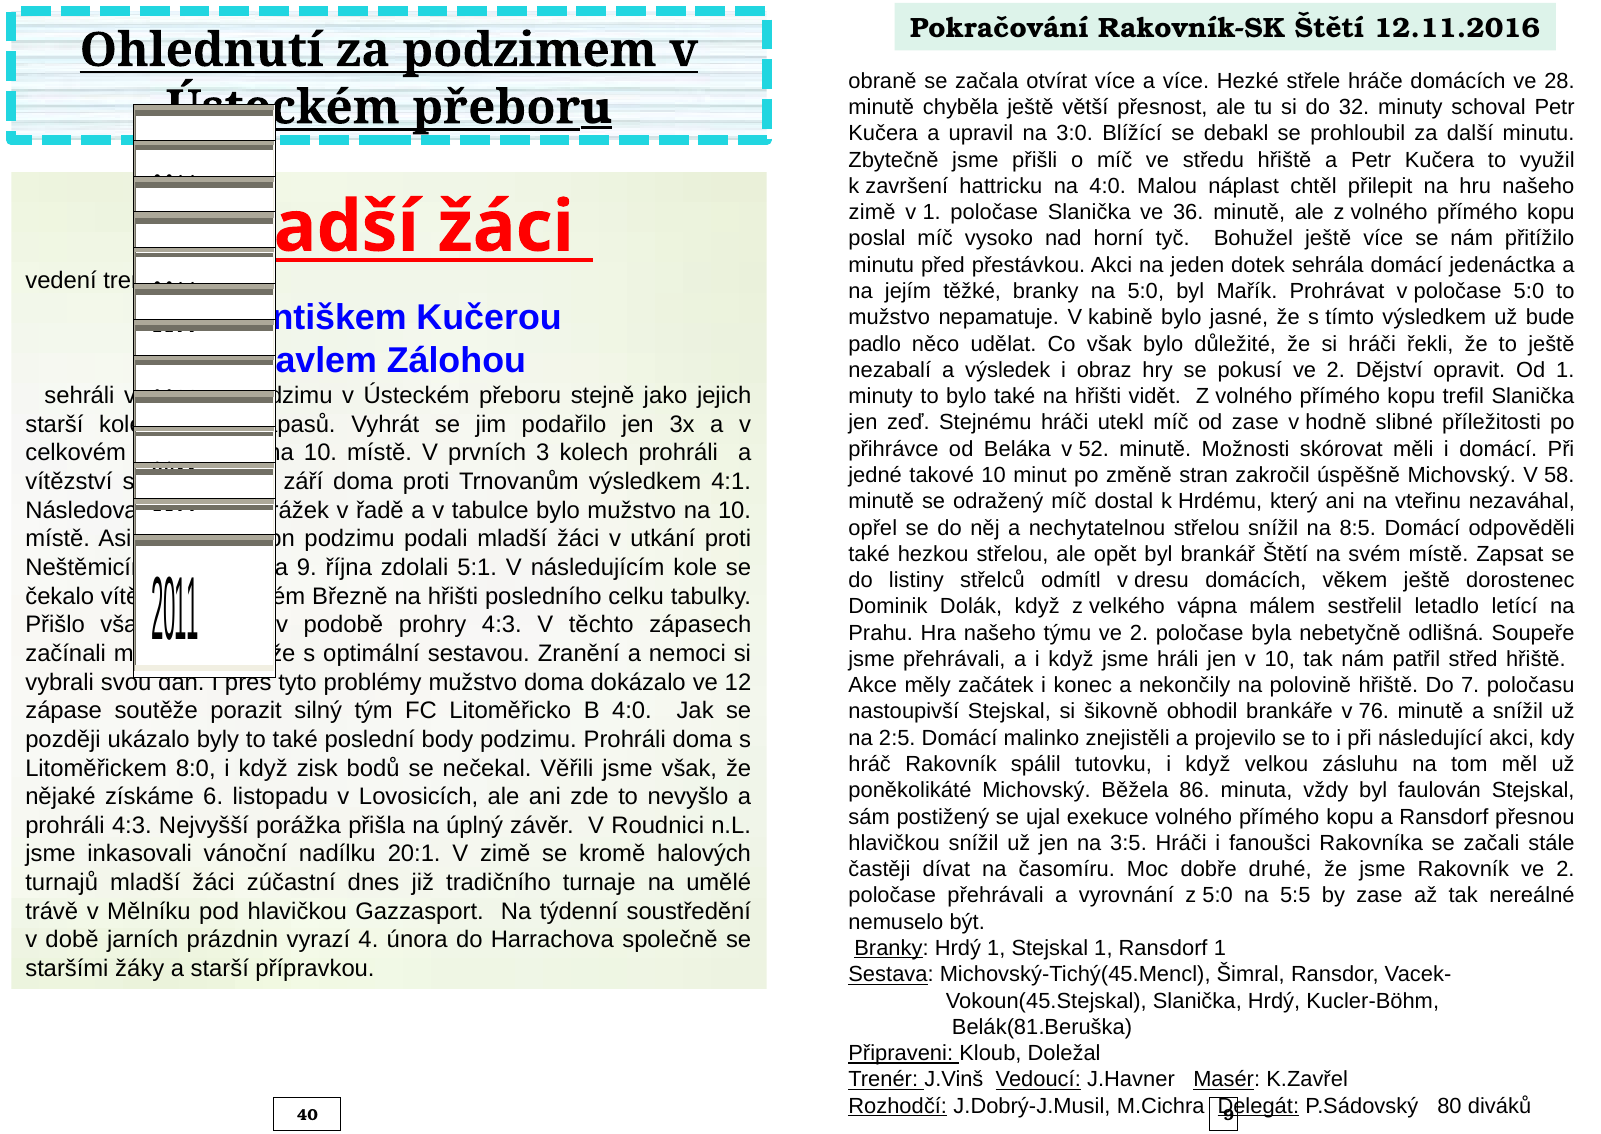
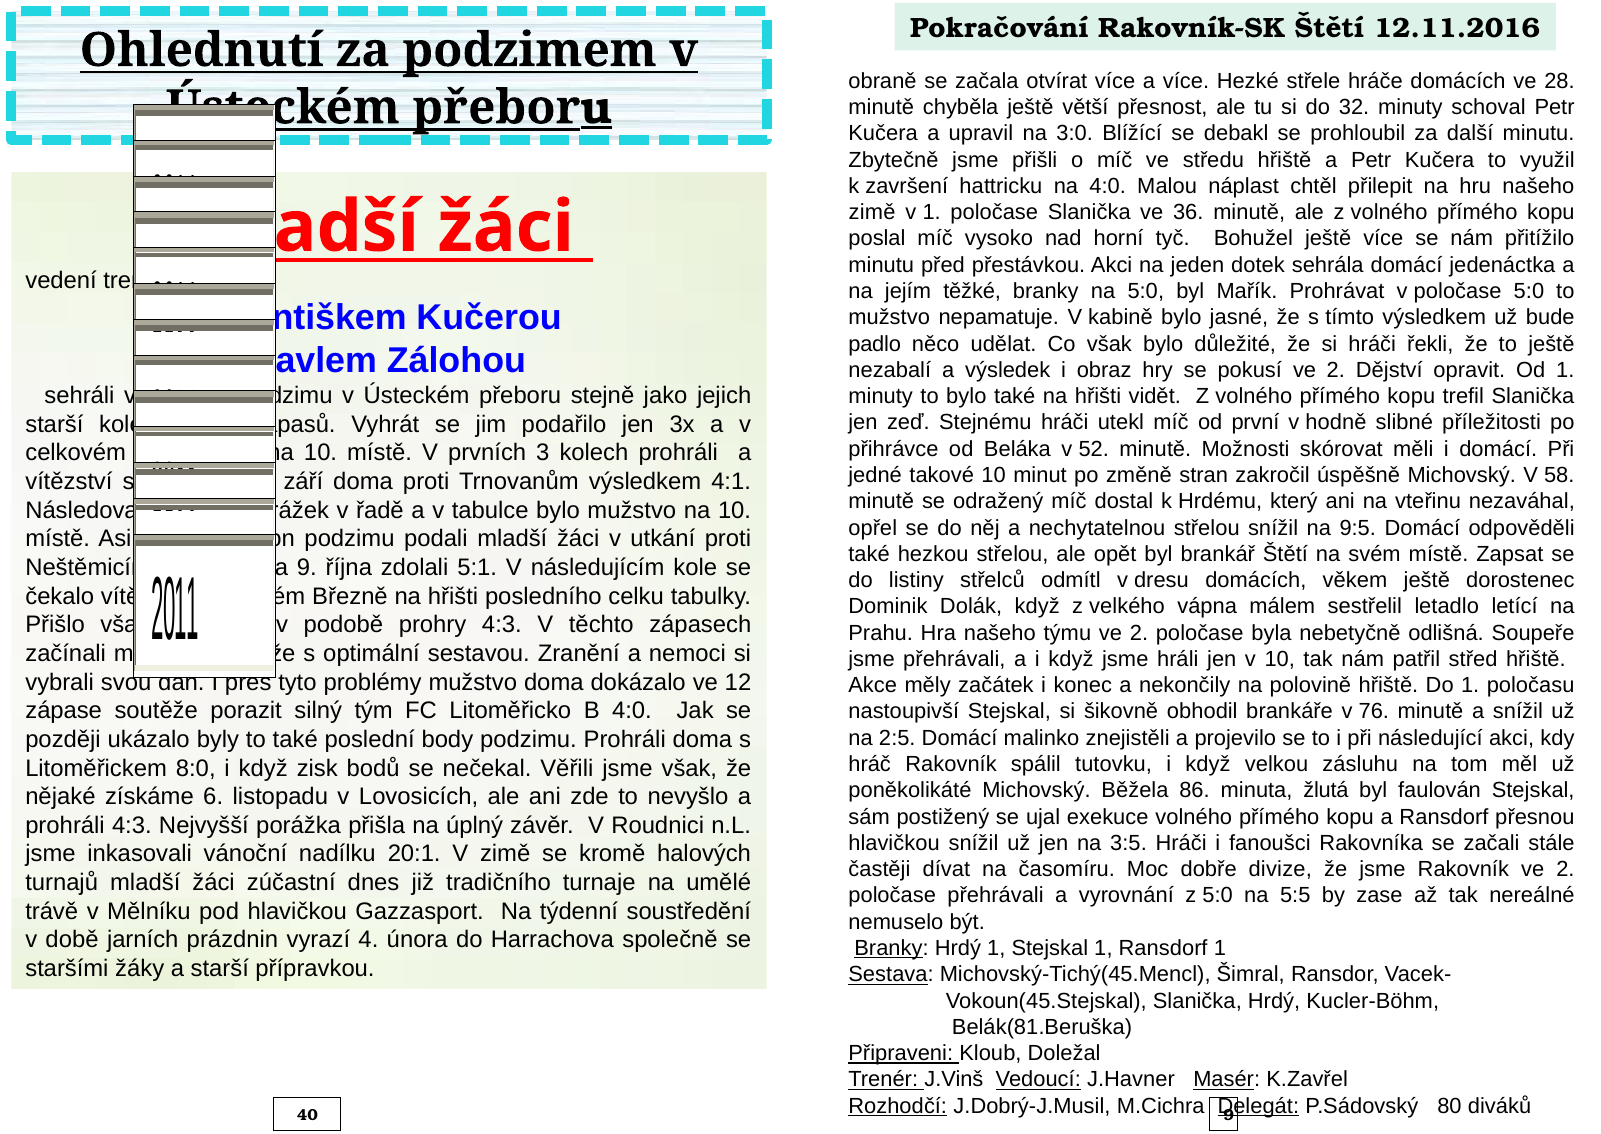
od zase: zase -> první
8:5: 8:5 -> 9:5
Do 7: 7 -> 1
vždy: vždy -> žlutá
druhé: druhé -> divize
